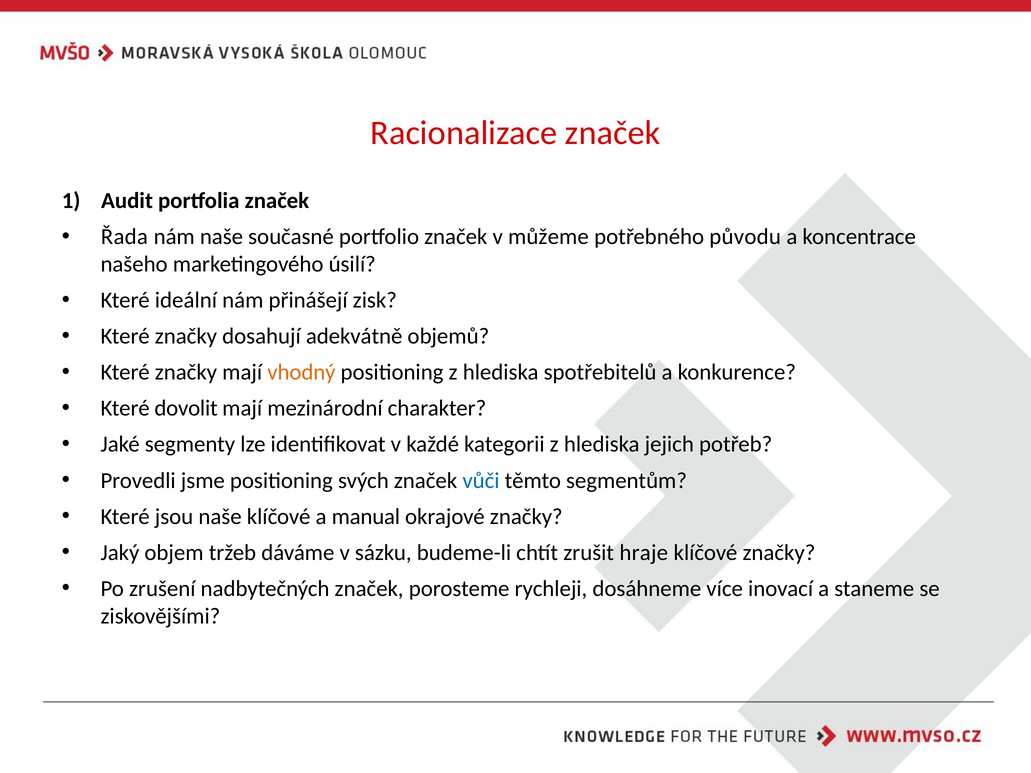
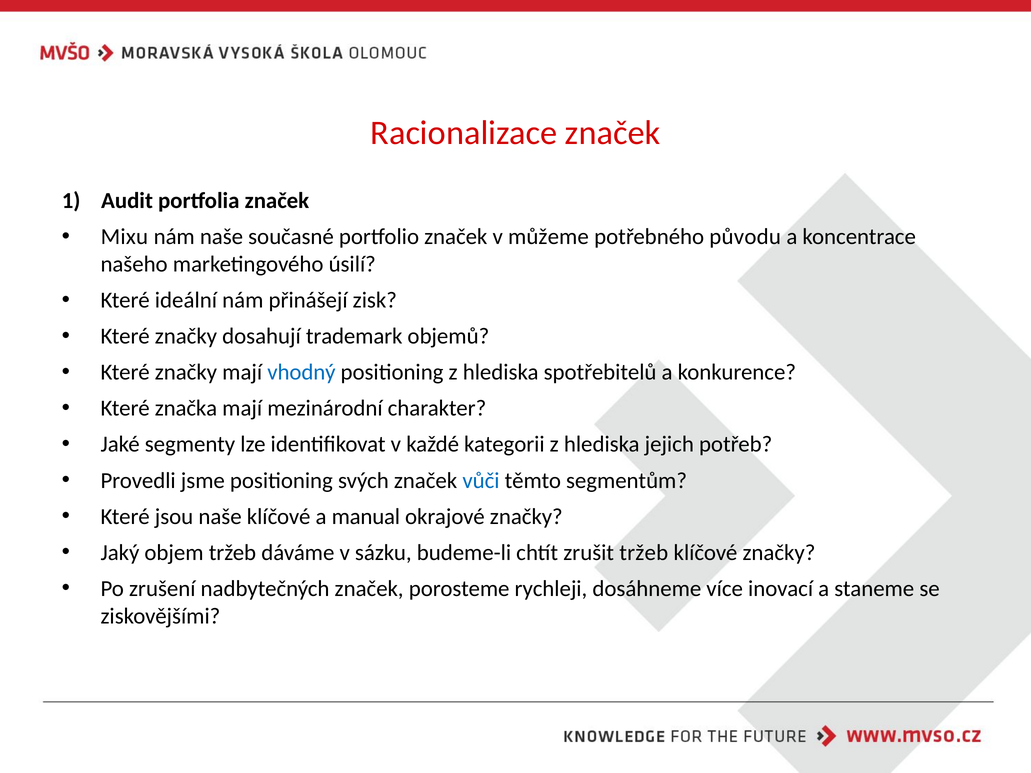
Řada: Řada -> Mixu
adekvátně: adekvátně -> trademark
vhodný colour: orange -> blue
dovolit: dovolit -> značka
zrušit hraje: hraje -> tržeb
